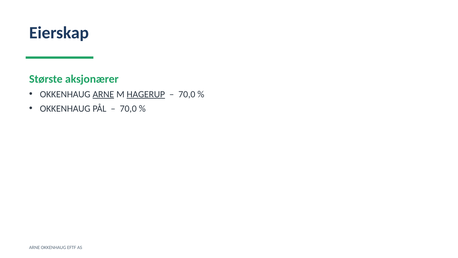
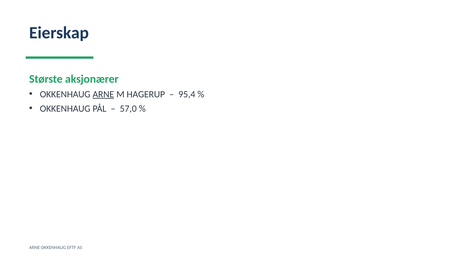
HAGERUP underline: present -> none
70,0 at (187, 94): 70,0 -> 95,4
70,0 at (128, 108): 70,0 -> 57,0
